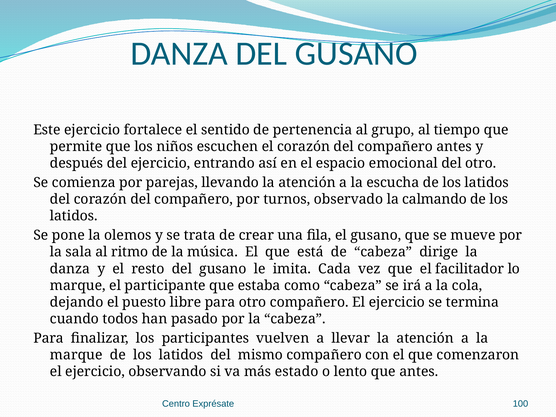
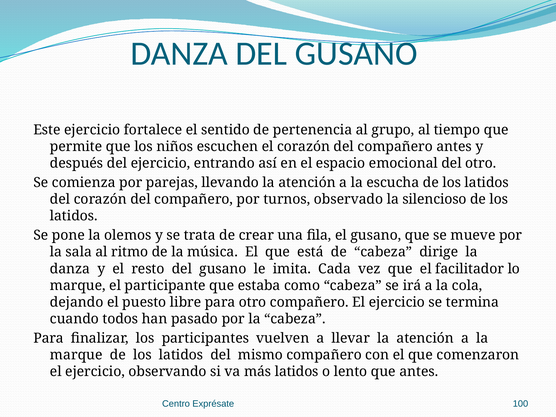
calmando: calmando -> silencioso
más estado: estado -> latidos
